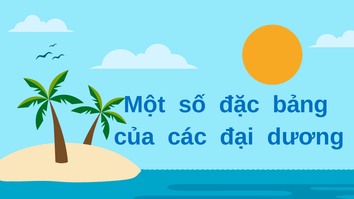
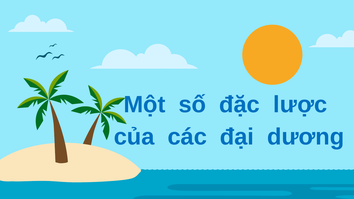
bảng: bảng -> lược
